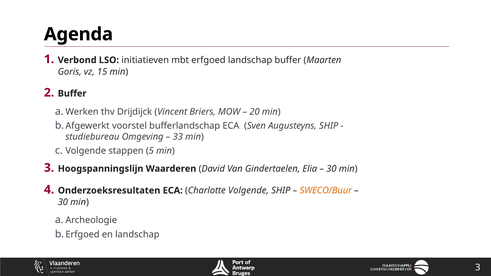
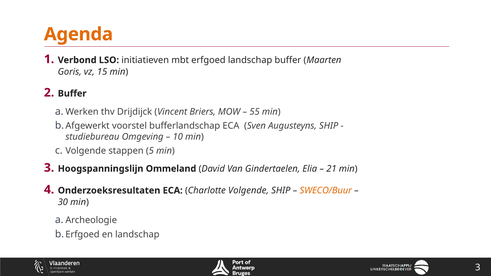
Agenda colour: black -> orange
20: 20 -> 55
33: 33 -> 10
Waarderen: Waarderen -> Ommeland
30 at (331, 169): 30 -> 21
